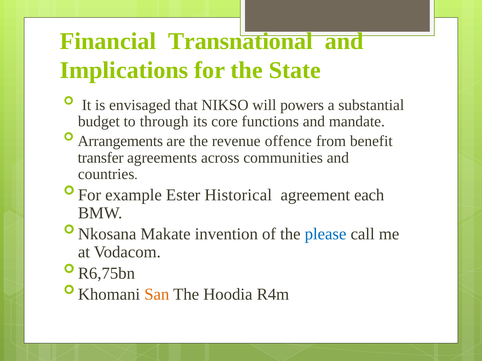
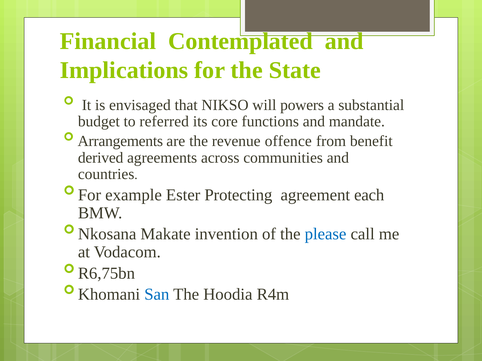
Transnational: Transnational -> Contemplated
through: through -> referred
transfer: transfer -> derived
Historical: Historical -> Protecting
San colour: orange -> blue
